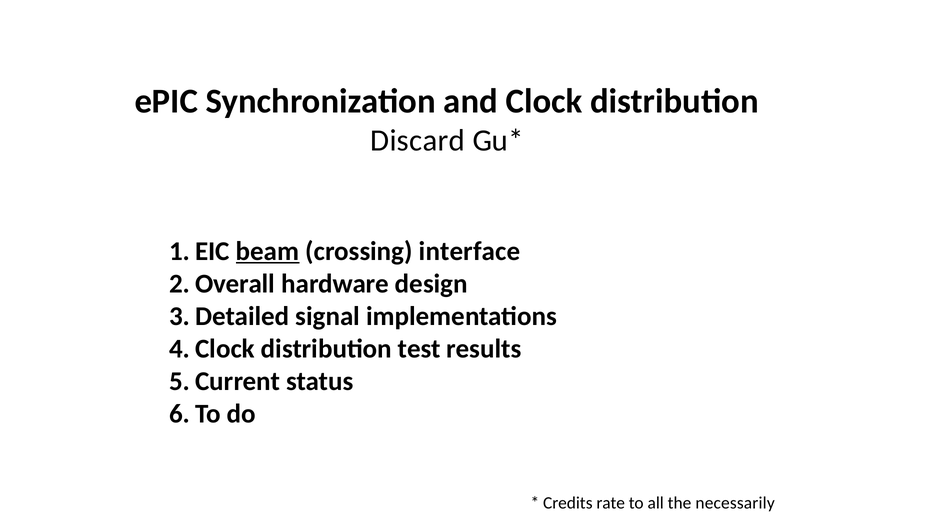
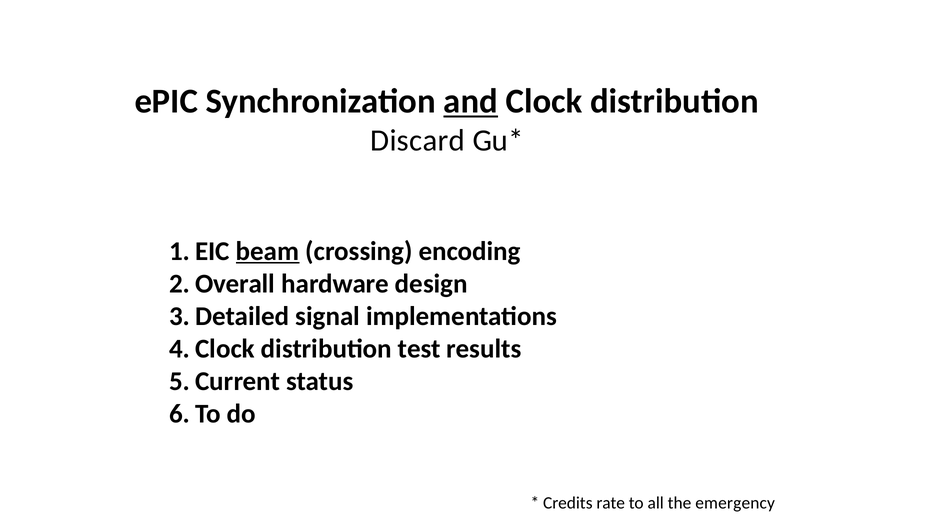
and underline: none -> present
interface: interface -> encoding
necessarily: necessarily -> emergency
